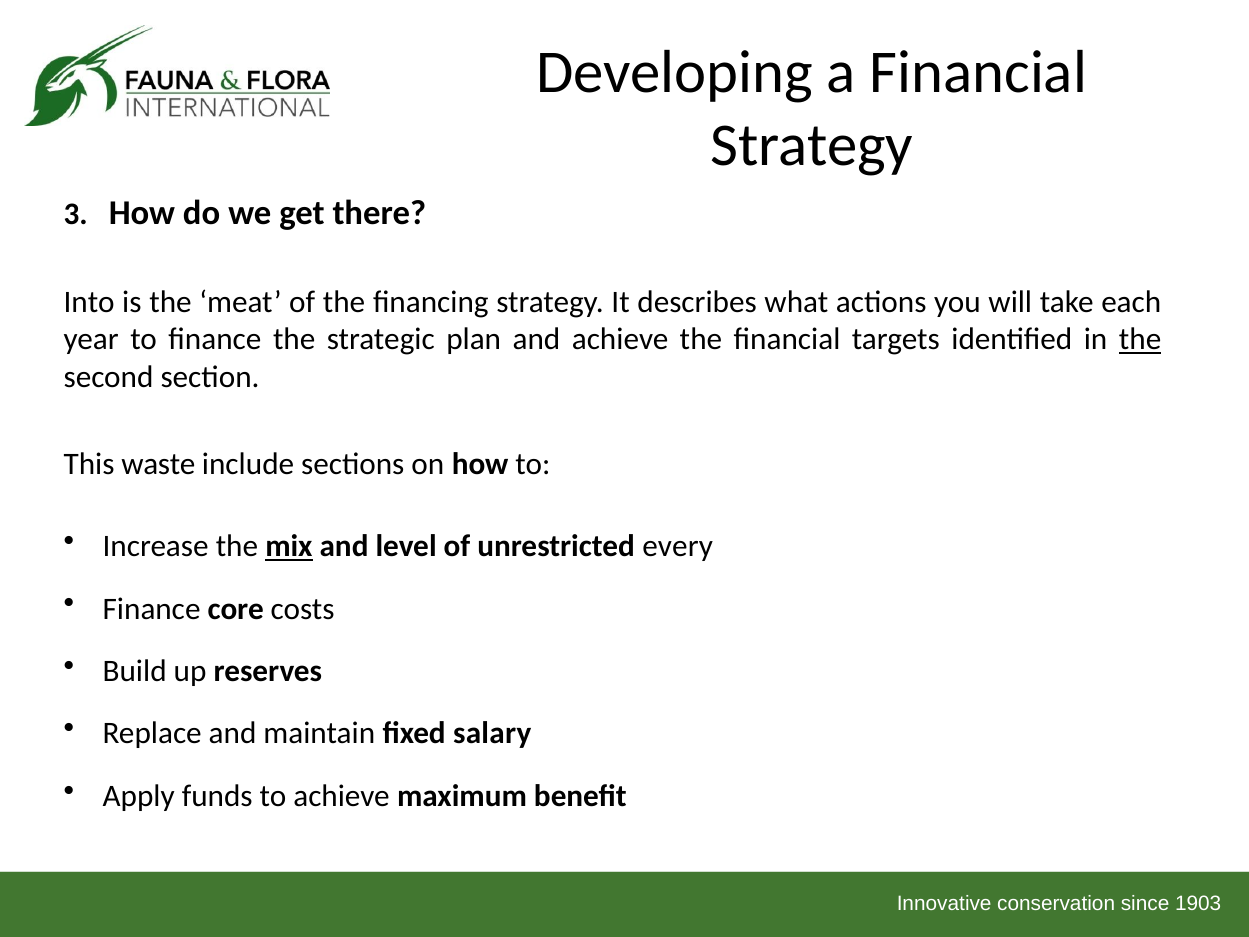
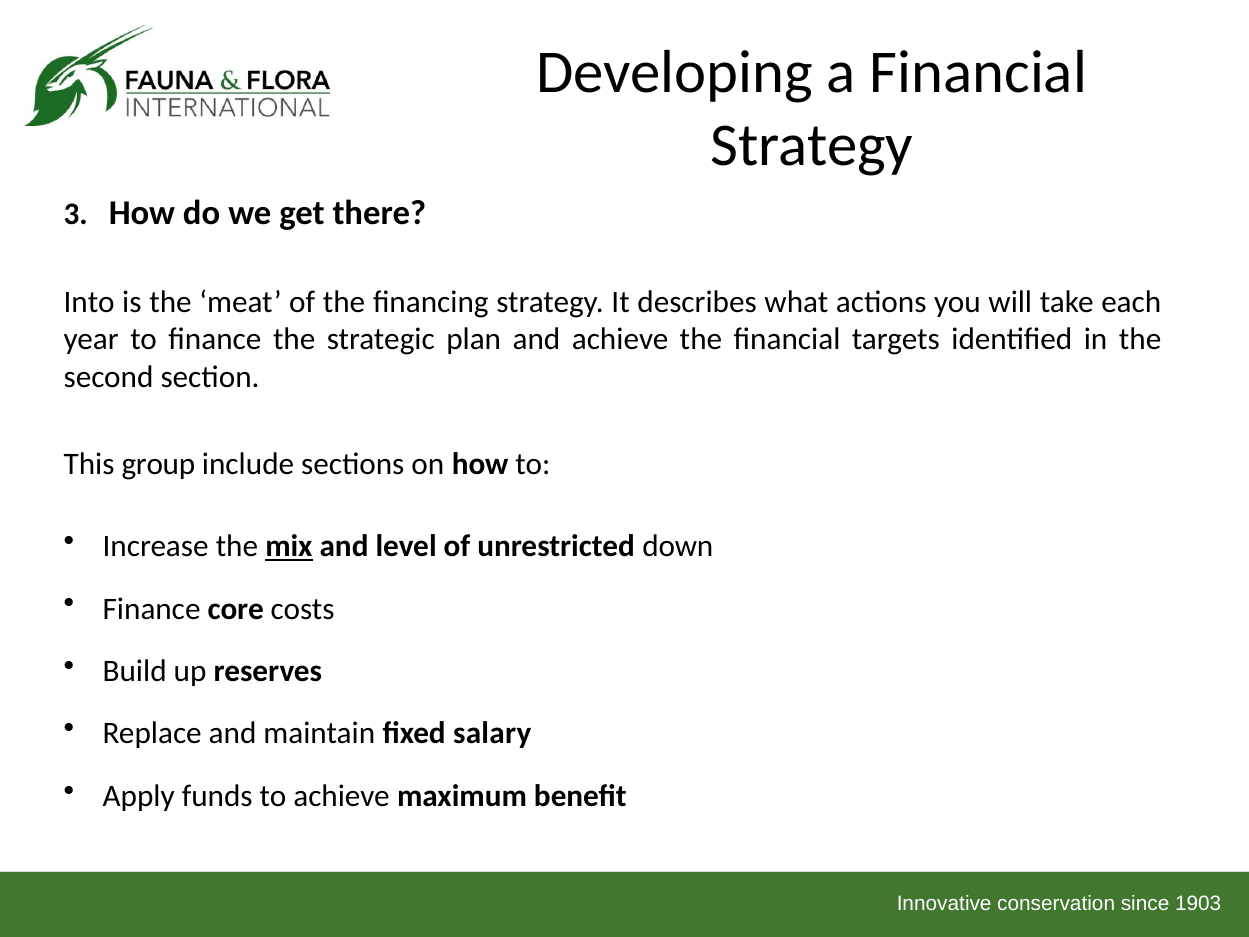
the at (1140, 339) underline: present -> none
waste: waste -> group
every: every -> down
